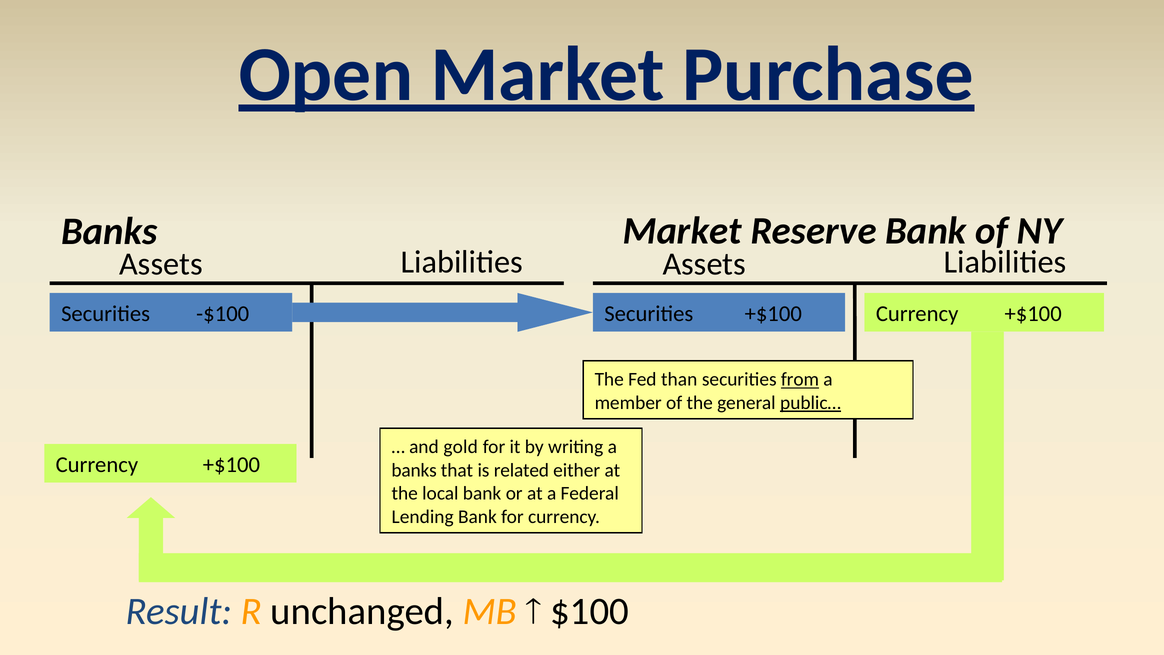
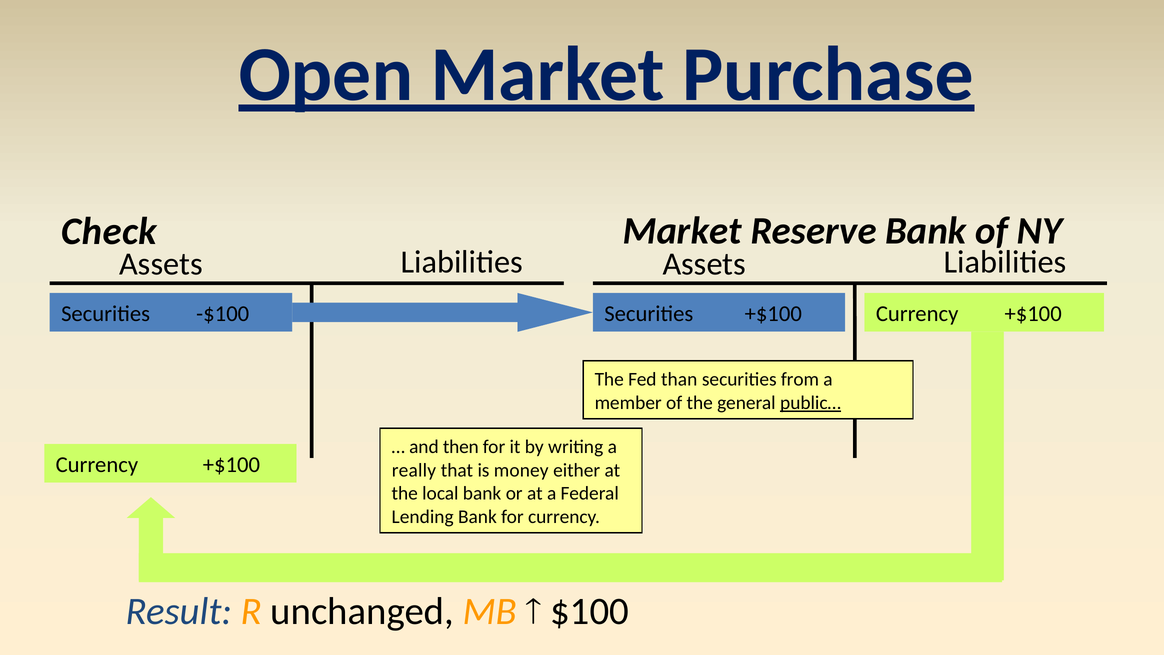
Banks at (109, 231): Banks -> Check
from underline: present -> none
gold: gold -> then
banks at (414, 470): banks -> really
related: related -> money
